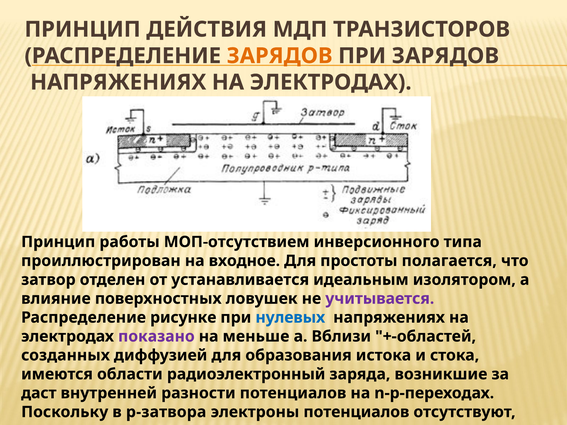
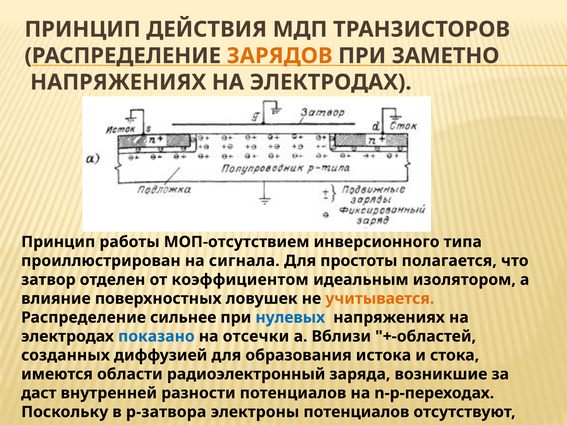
ПРИ ЗАРЯДОВ: ЗАРЯДОВ -> ЗАМЕТНО
входное: входное -> сигнала
устанавливается: устанавливается -> коэффициентом
учитывается colour: purple -> orange
рисунке: рисунке -> сильнее
показано colour: purple -> blue
меньше: меньше -> отсечки
